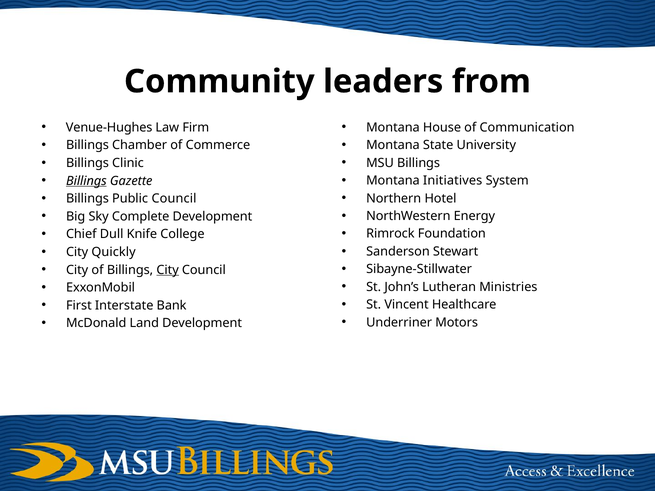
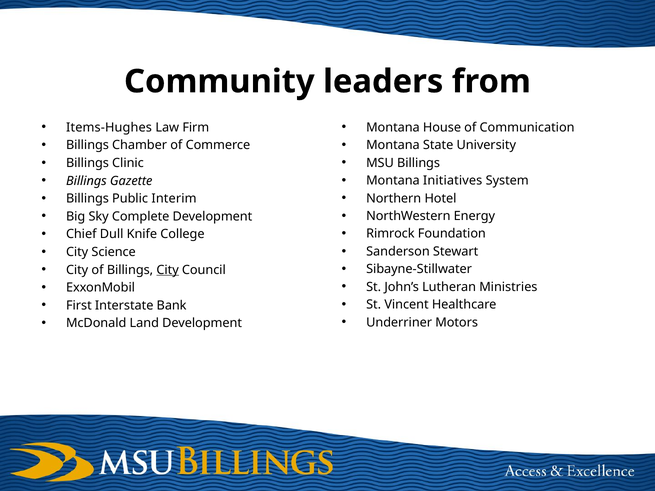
Venue-Hughes: Venue-Hughes -> Items-Hughes
Billings at (86, 181) underline: present -> none
Public Council: Council -> Interim
Quickly: Quickly -> Science
